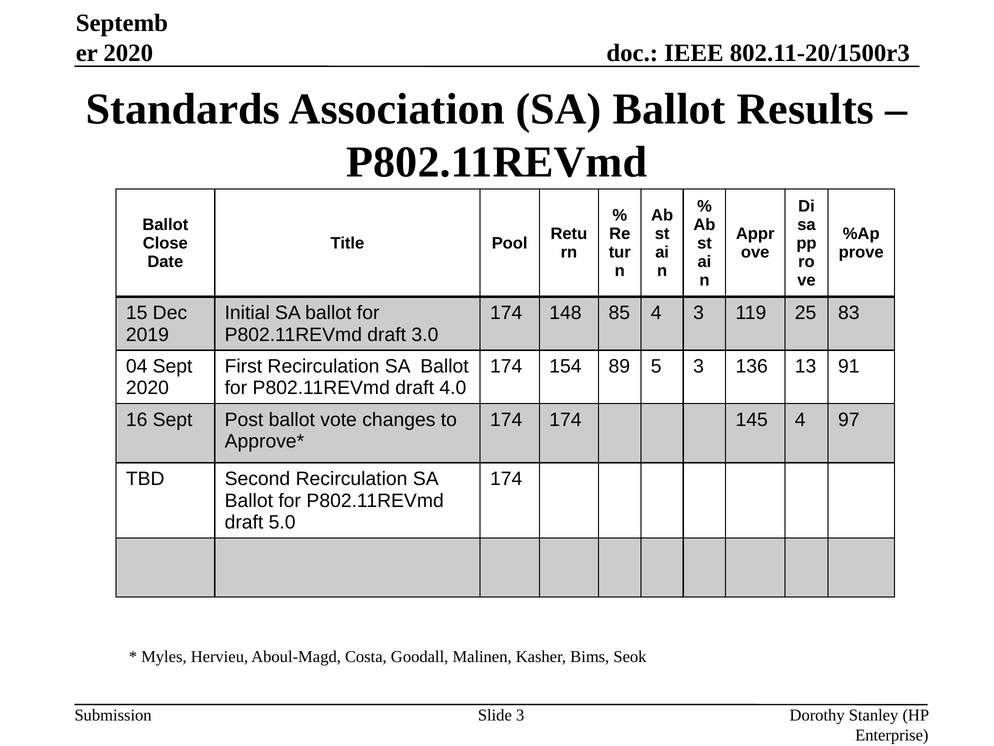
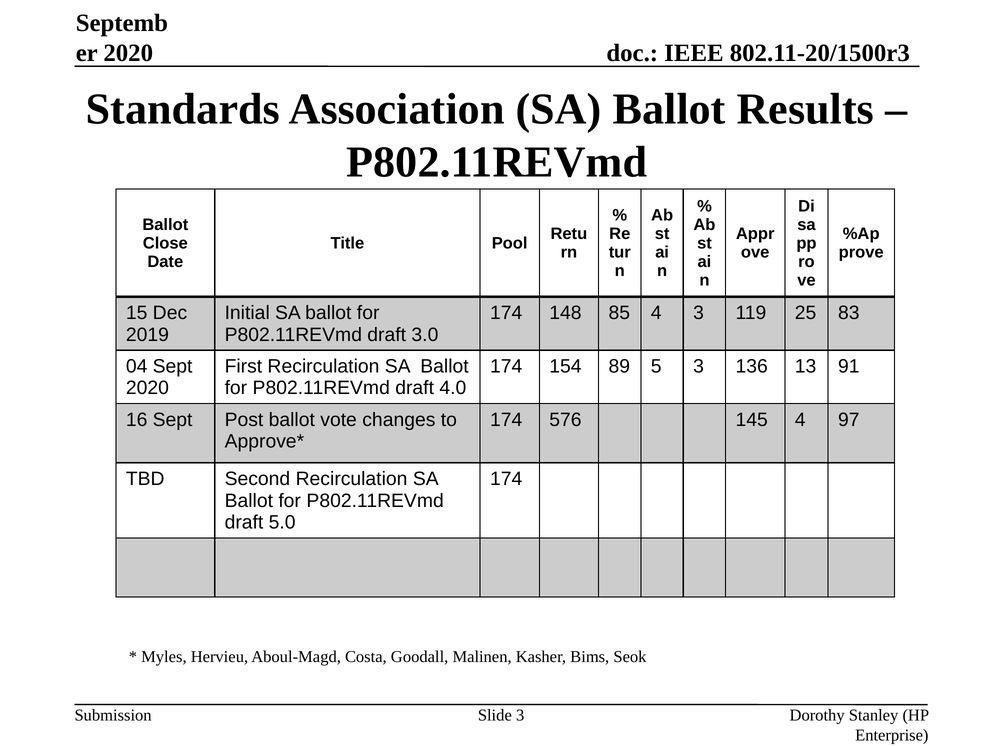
174 174: 174 -> 576
